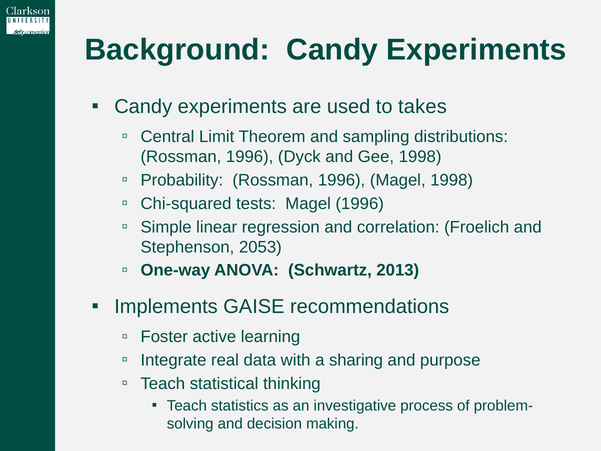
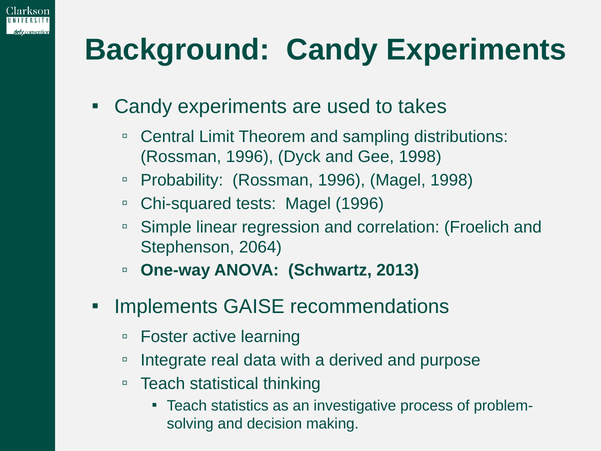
2053: 2053 -> 2064
sharing: sharing -> derived
